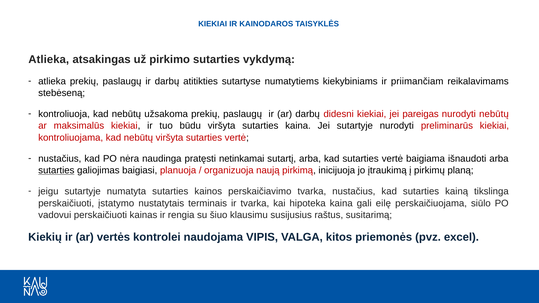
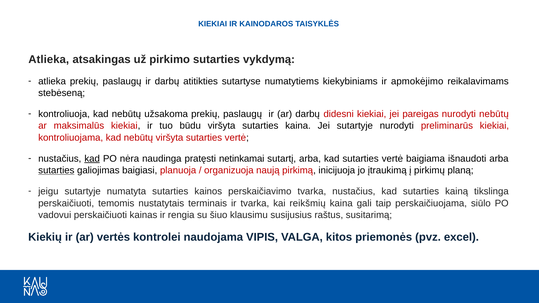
priimančiam: priimančiam -> apmokėjimo
kad at (92, 159) underline: none -> present
įstatymo: įstatymo -> temomis
hipoteka: hipoteka -> reikšmių
eilę: eilę -> taip
